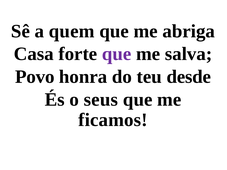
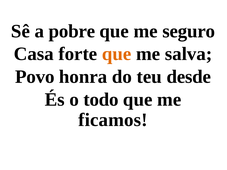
quem: quem -> pobre
abriga: abriga -> seguro
que at (117, 54) colour: purple -> orange
seus: seus -> todo
